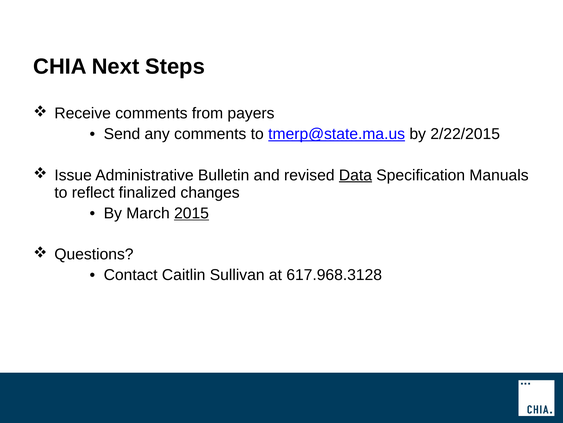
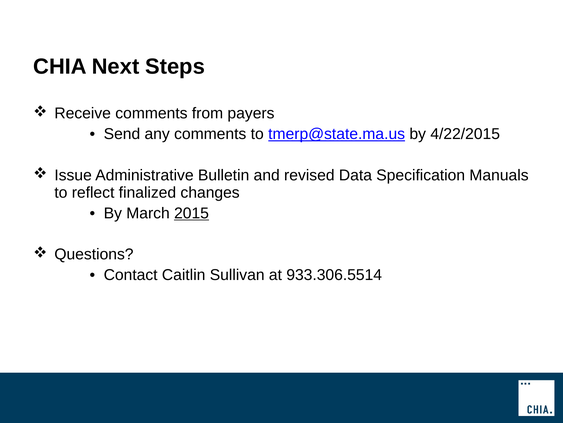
2/22/2015: 2/22/2015 -> 4/22/2015
Data underline: present -> none
617.968.3128: 617.968.3128 -> 933.306.5514
